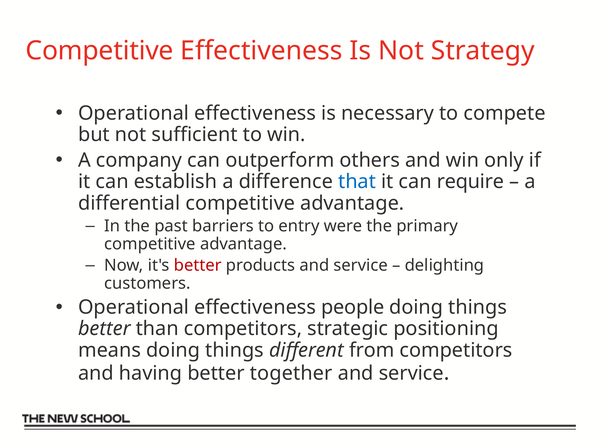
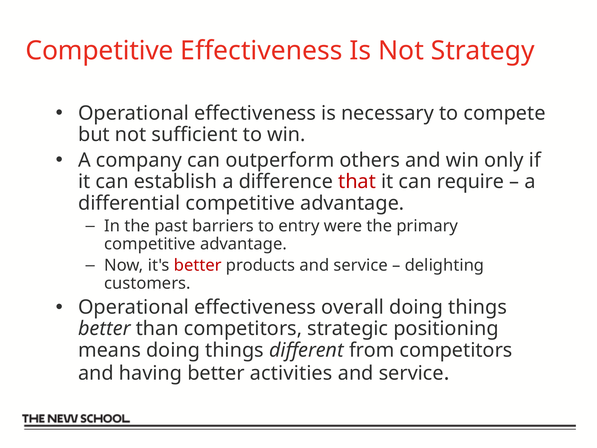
that colour: blue -> red
people: people -> overall
together: together -> activities
